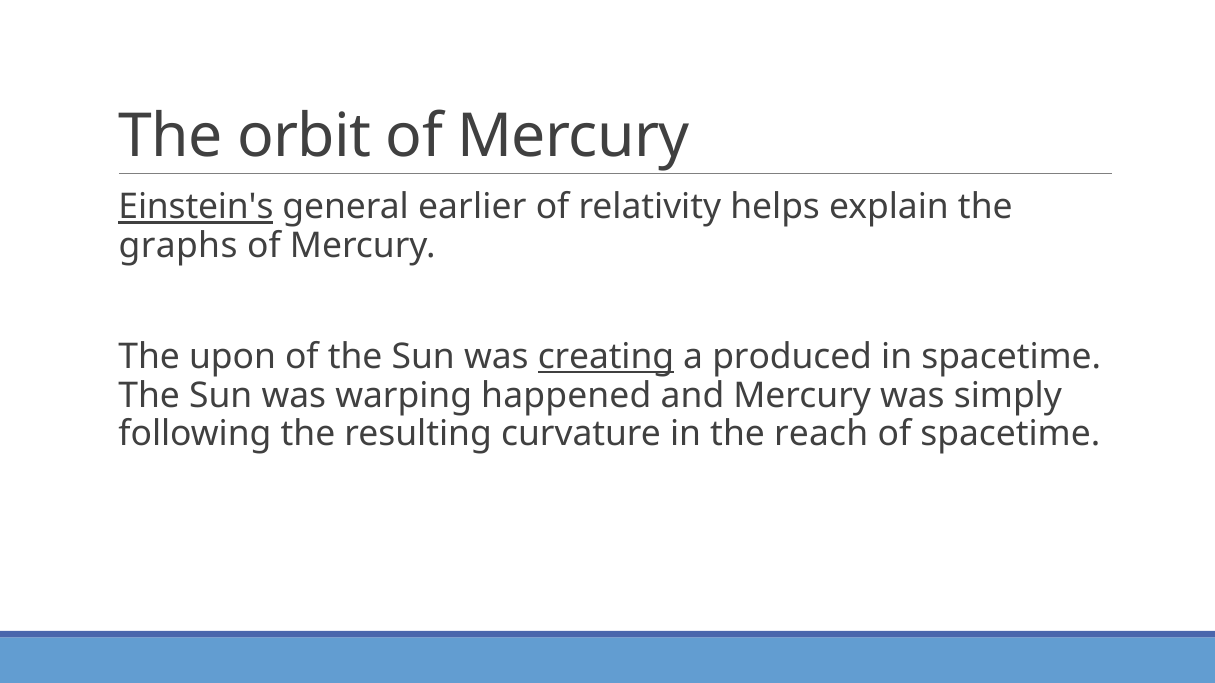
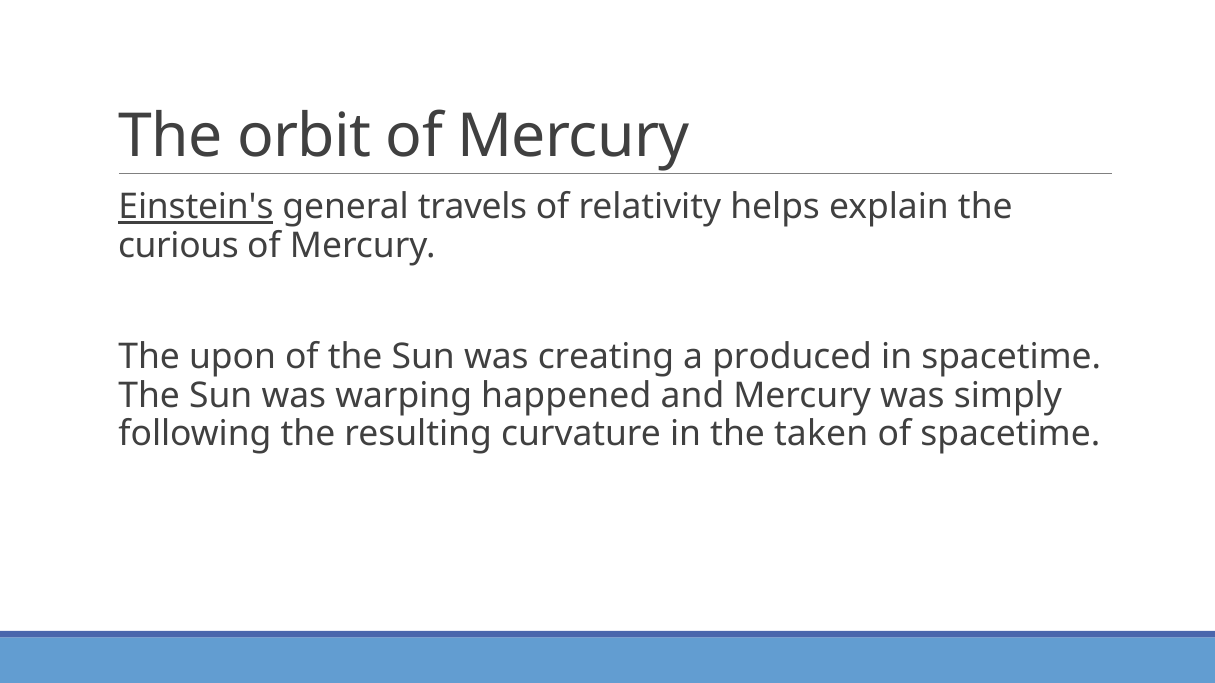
earlier: earlier -> travels
graphs: graphs -> curious
creating underline: present -> none
reach: reach -> taken
